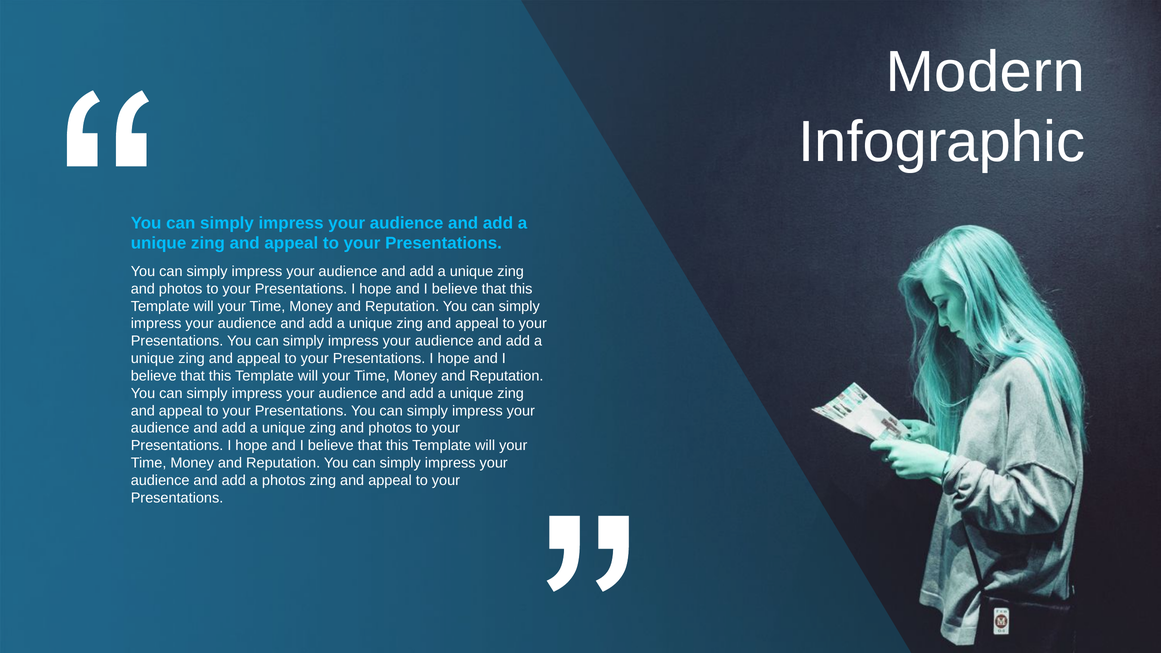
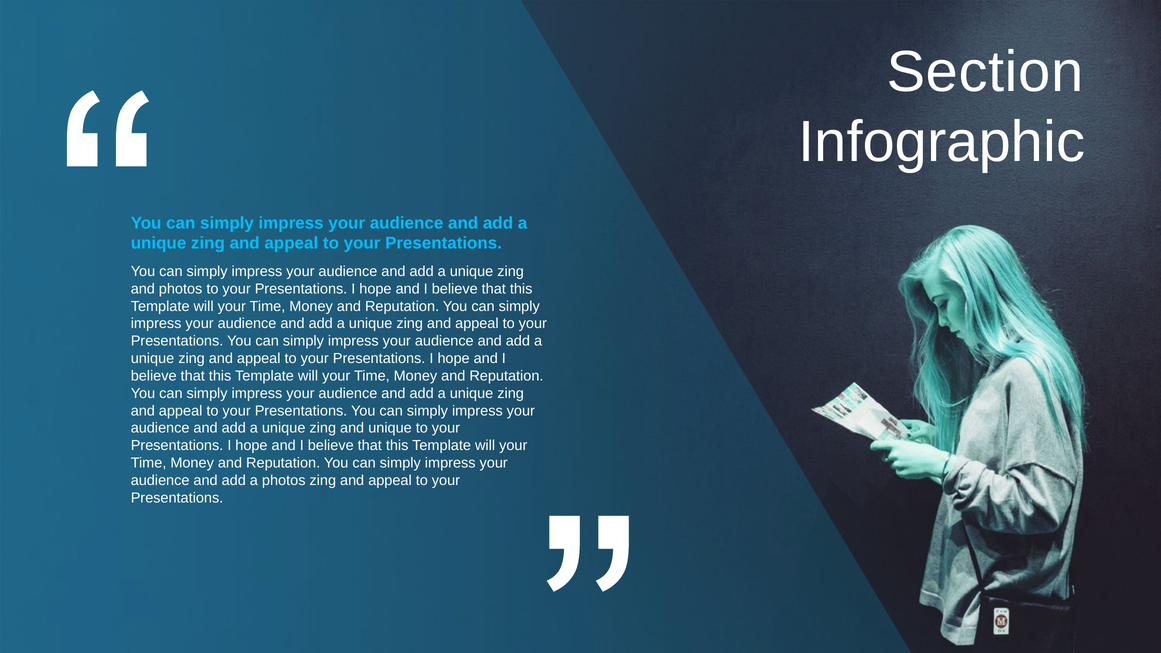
Modern: Modern -> Section
photos at (390, 428): photos -> unique
